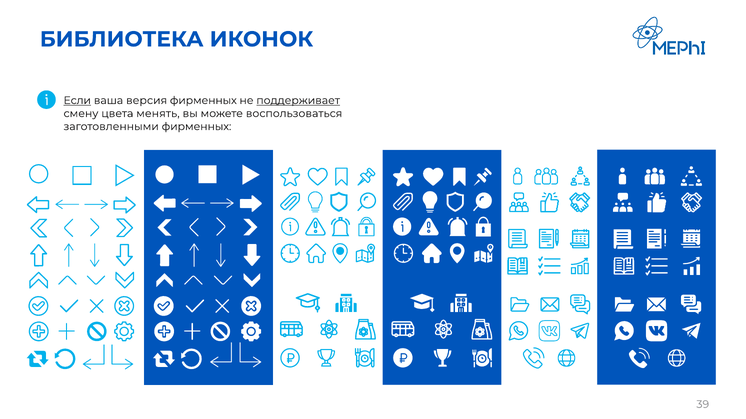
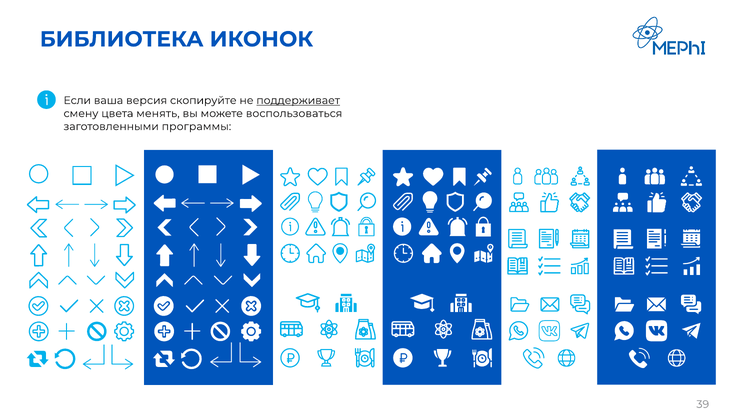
Если underline: present -> none
версия фирменных: фирменных -> скопируйте
заготовленными фирменных: фирменных -> программы
